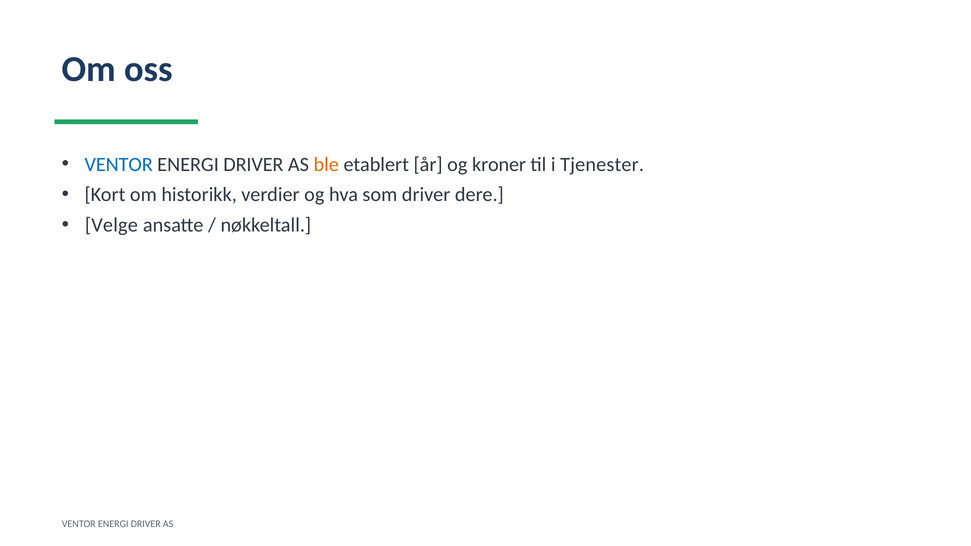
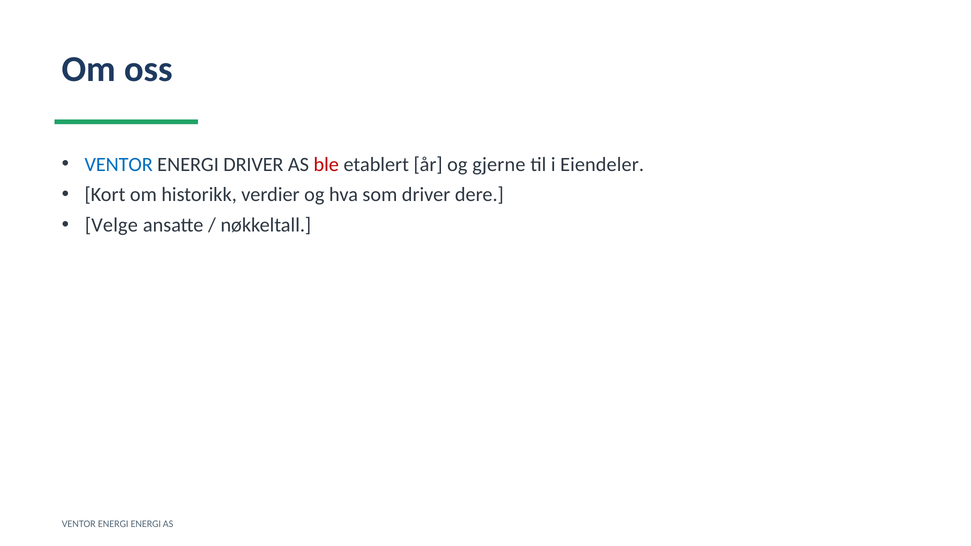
ble colour: orange -> red
kroner: kroner -> gjerne
Tjenester: Tjenester -> Eiendeler
DRIVER at (146, 524): DRIVER -> ENERGI
